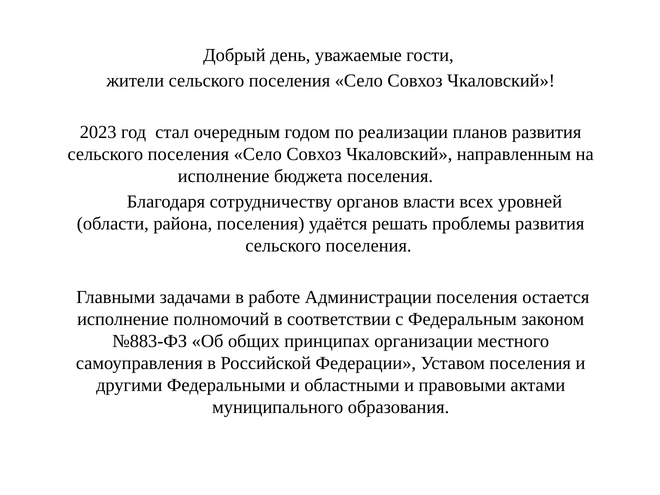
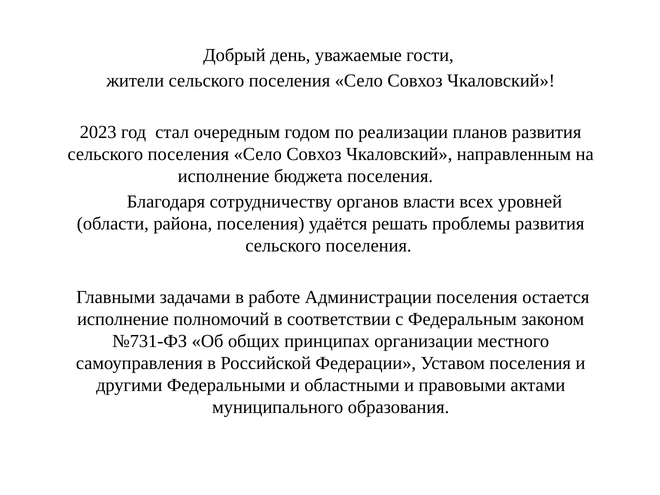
№883-ФЗ: №883-ФЗ -> №731-ФЗ
